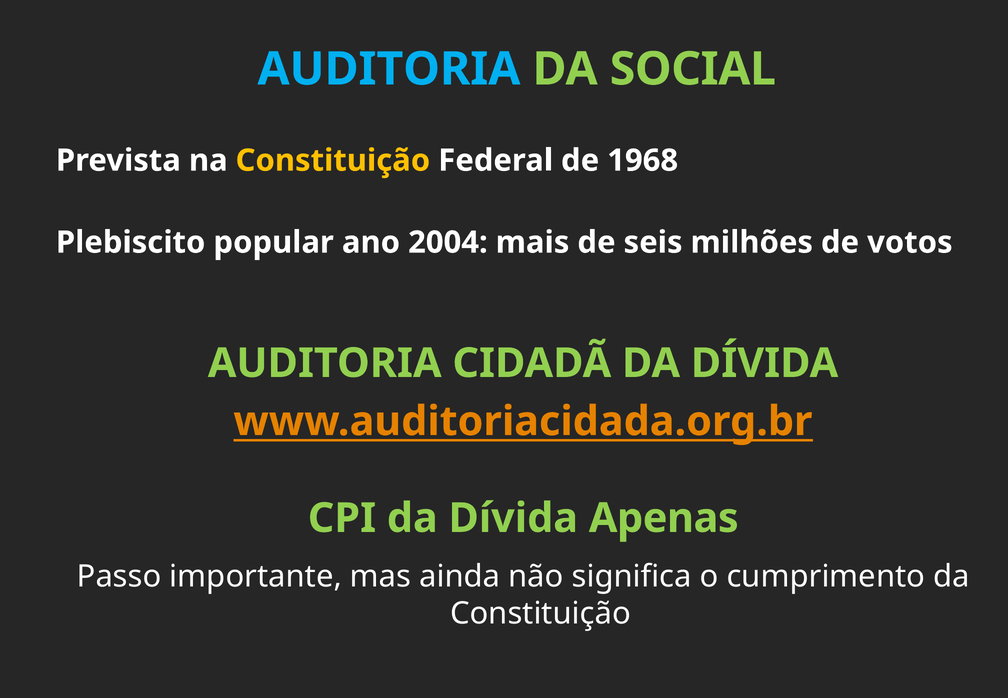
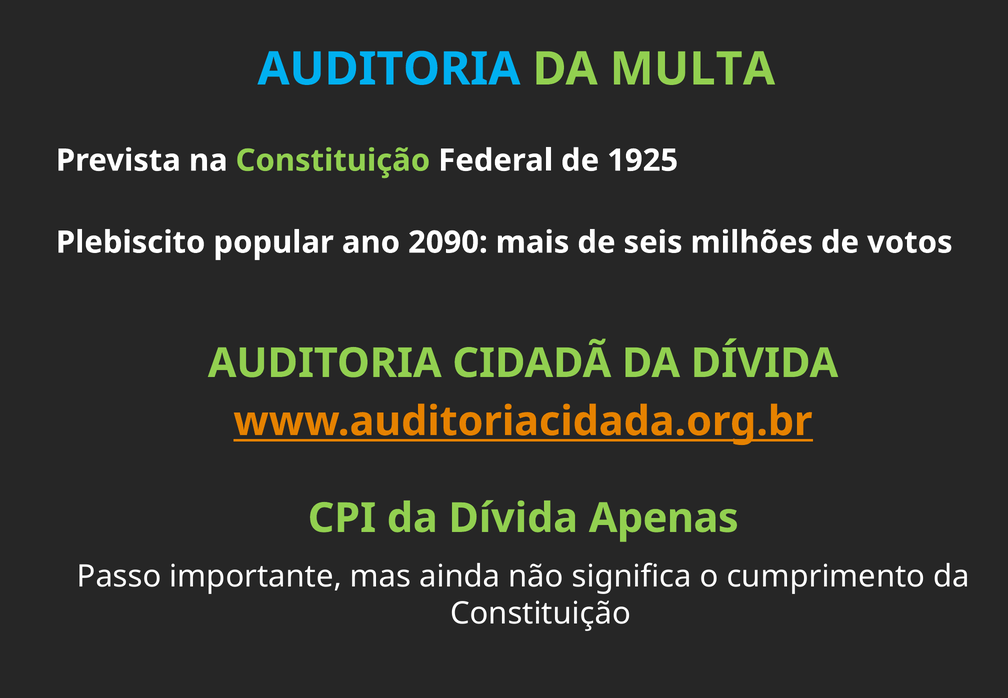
SOCIAL: SOCIAL -> MULTA
Constituição at (333, 160) colour: yellow -> light green
1968: 1968 -> 1925
2004: 2004 -> 2090
